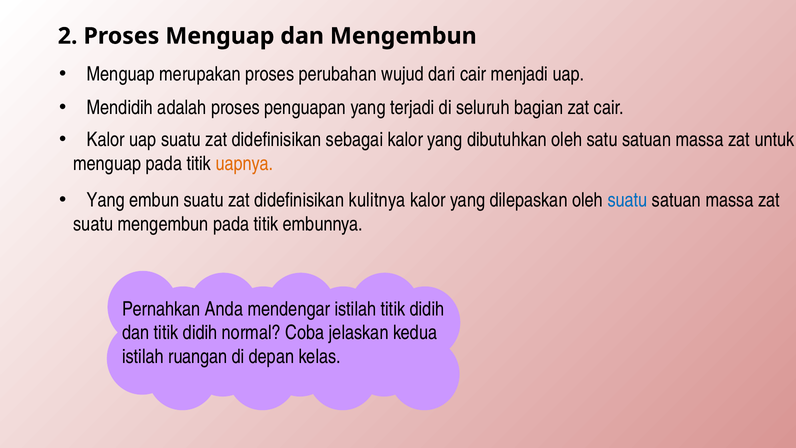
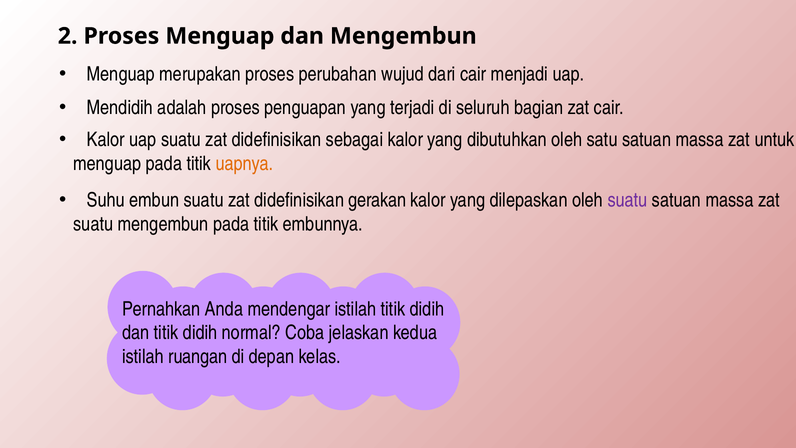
Yang at (106, 200): Yang -> Suhu
kulitnya: kulitnya -> gerakan
suatu at (627, 200) colour: blue -> purple
